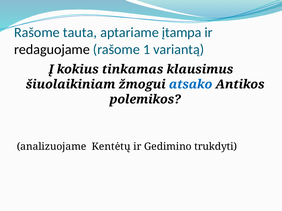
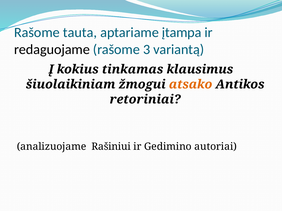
1: 1 -> 3
atsako colour: blue -> orange
polemikos: polemikos -> retoriniai
Kentėtų: Kentėtų -> Rašiniui
trukdyti: trukdyti -> autoriai
